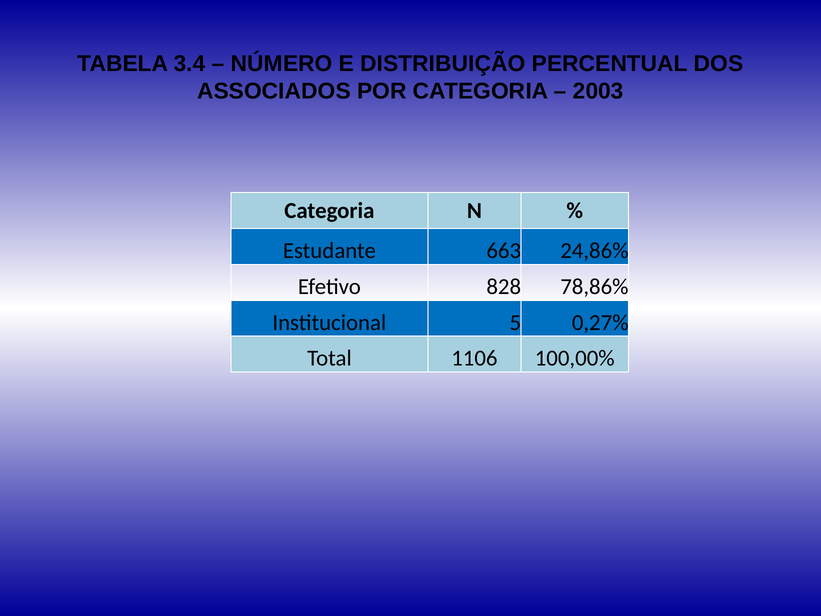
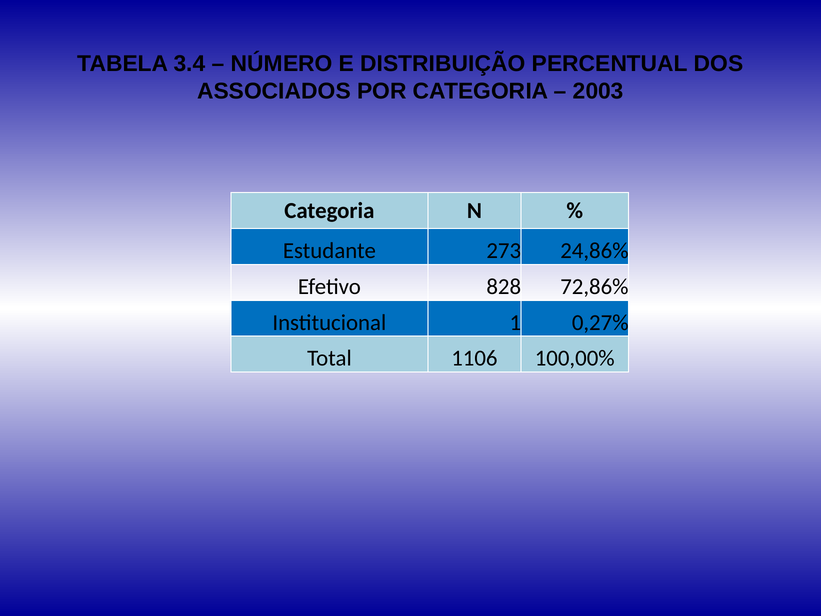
663: 663 -> 273
78,86%: 78,86% -> 72,86%
5: 5 -> 1
